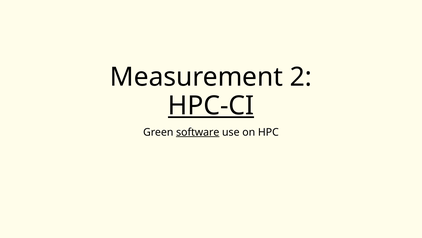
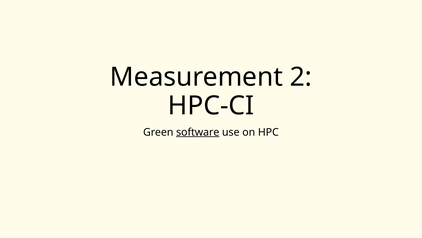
HPC-CI underline: present -> none
